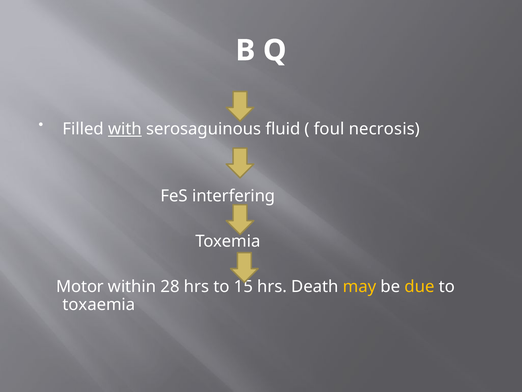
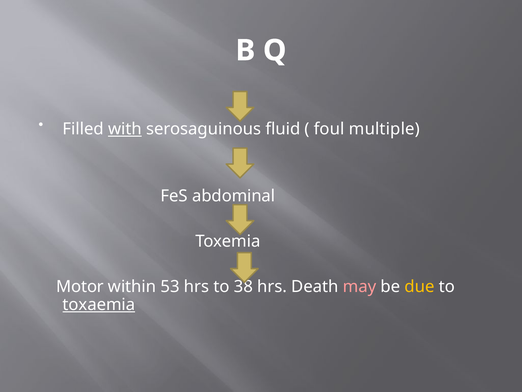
necrosis: necrosis -> multiple
interfering: interfering -> abdominal
28: 28 -> 53
15: 15 -> 38
may colour: yellow -> pink
toxaemia underline: none -> present
